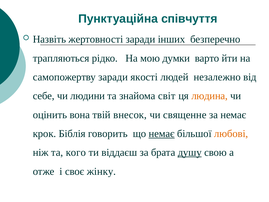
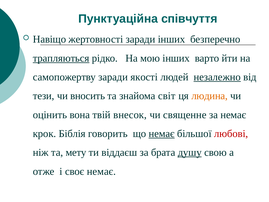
Назвіть: Назвіть -> Навіщо
трапляються underline: none -> present
мою думки: думки -> інших
незалежно underline: none -> present
себе: себе -> тези
людини: людини -> вносить
любові colour: orange -> red
кого: кого -> мету
своє жінку: жінку -> немає
